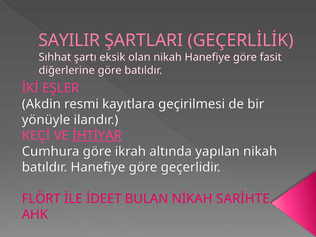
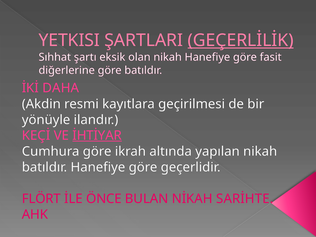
SAYILIR: SAYILIR -> YETKISI
GEÇERLİLİK underline: none -> present
EŞLER: EŞLER -> DAHA
İDEET: İDEET -> ÖNCE
